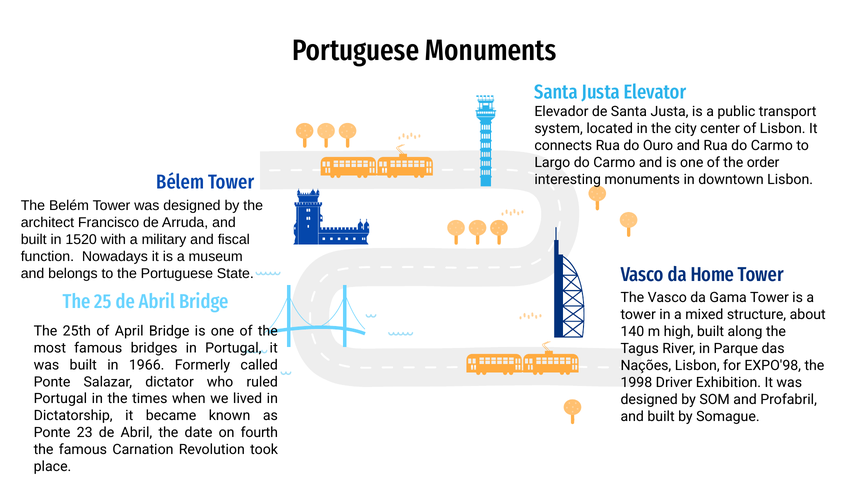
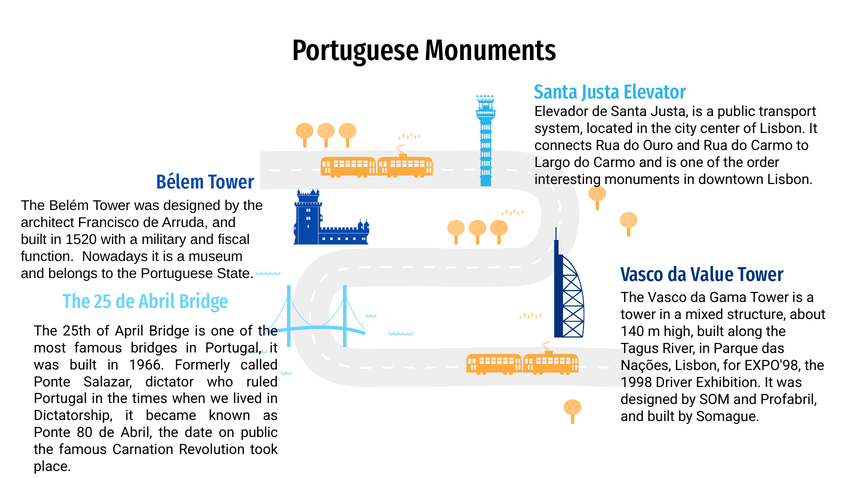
Home: Home -> Value
23: 23 -> 80
on fourth: fourth -> public
